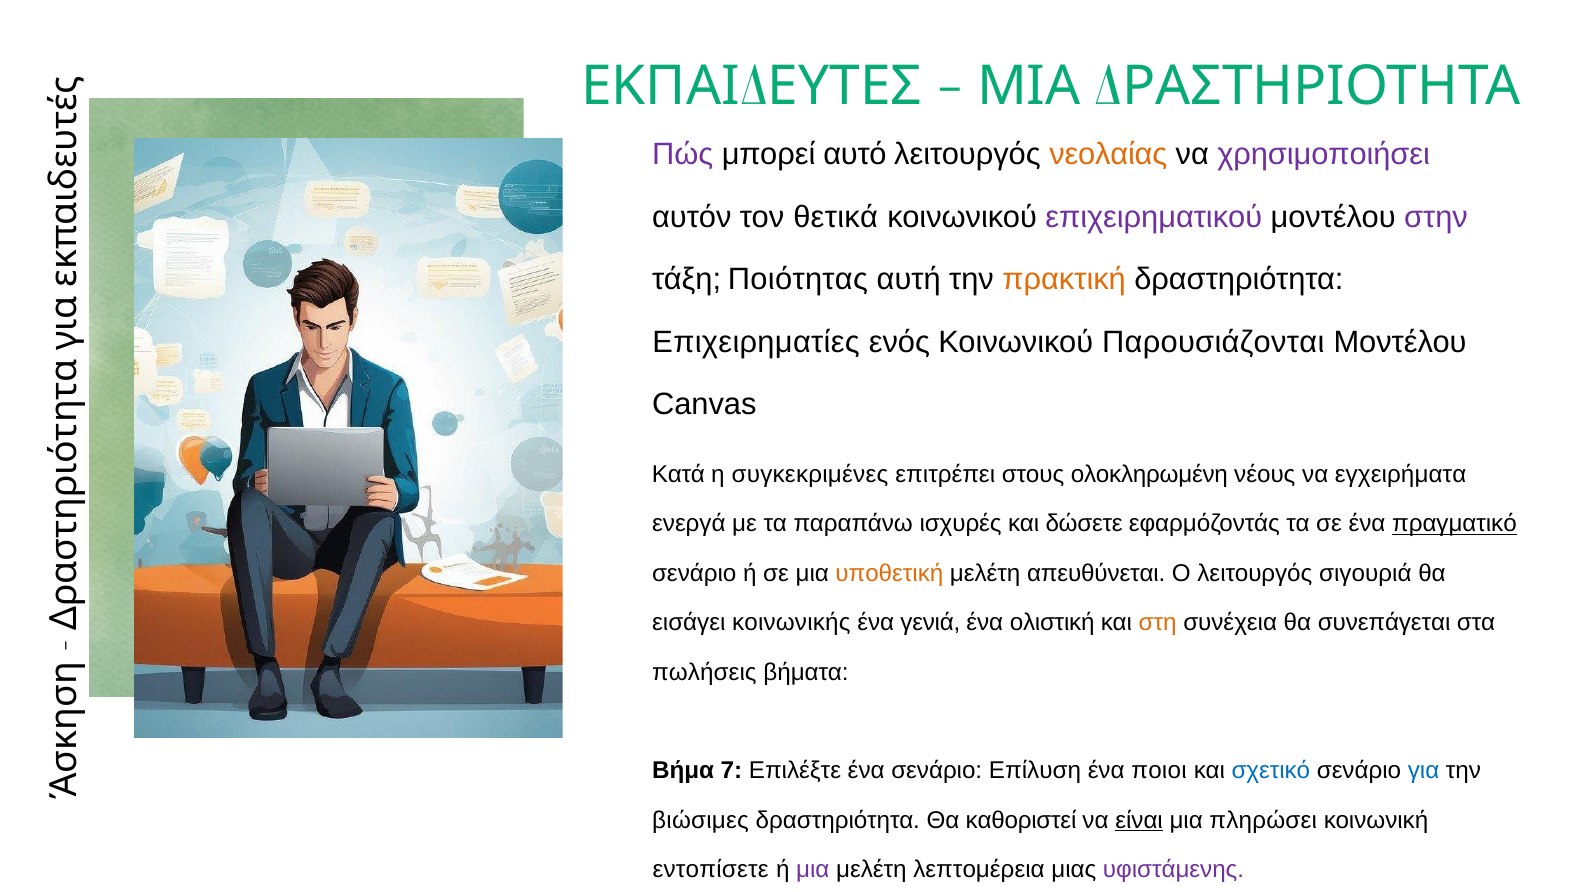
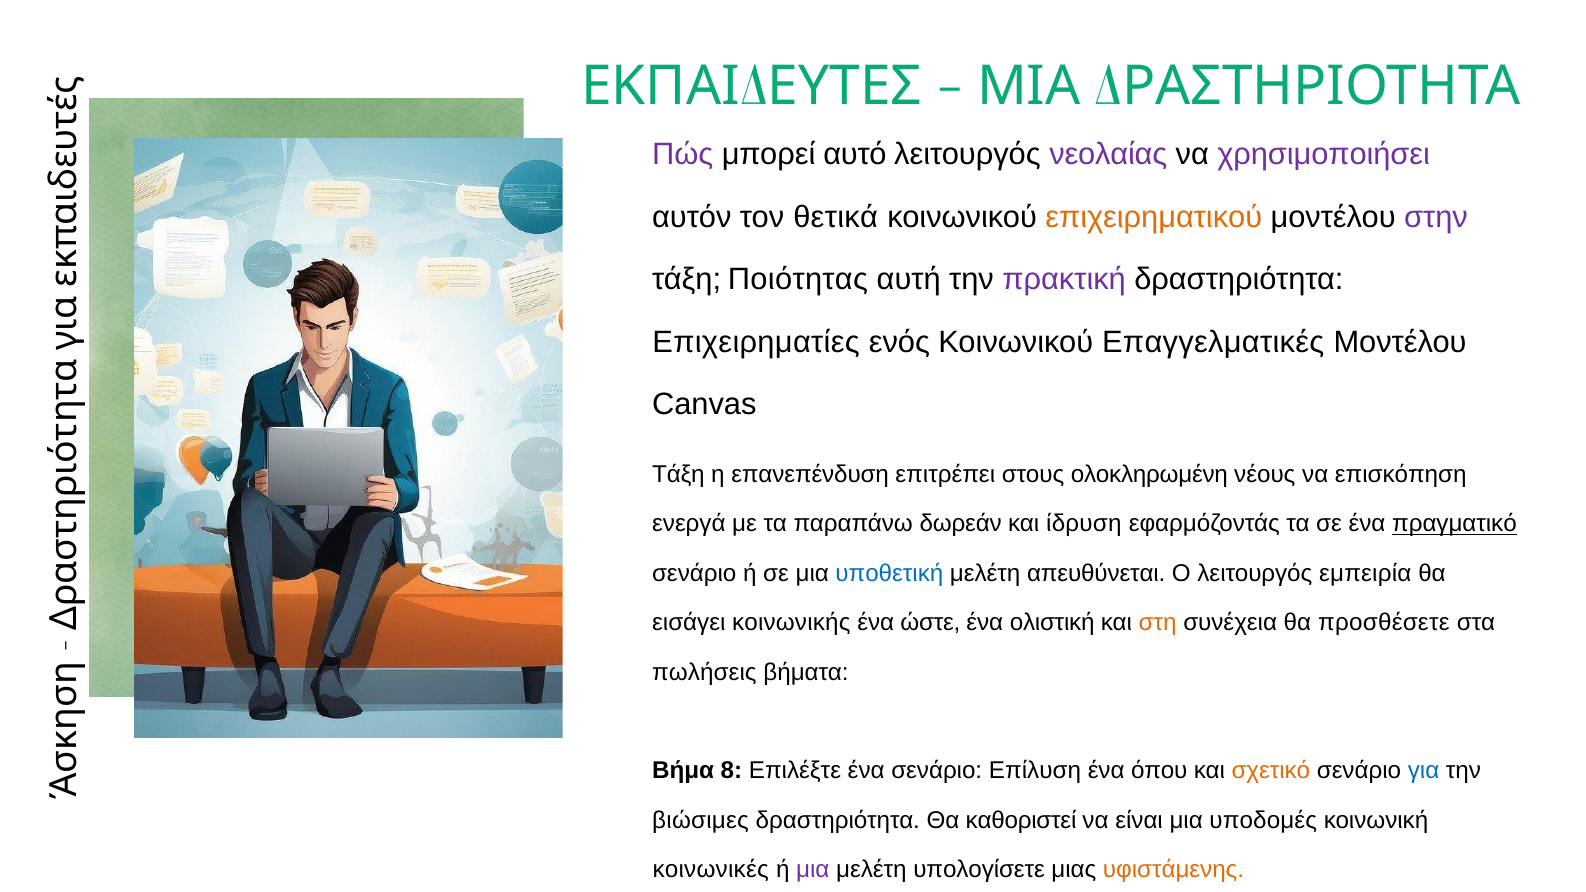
νεολαίας colour: orange -> purple
επιχειρηματικού colour: purple -> orange
πρακτική colour: orange -> purple
Παρουσιάζονται: Παρουσιάζονται -> Επαγγελματικές
Κατά at (678, 475): Κατά -> Τάξη
συγκεκριμένες: συγκεκριμένες -> επανεπένδυση
εγχειρήματα: εγχειρήματα -> επισκόπηση
ισχυρές: ισχυρές -> δωρεάν
δώσετε: δώσετε -> ίδρυση
υποθετική colour: orange -> blue
σιγουριά: σιγουριά -> εμπειρία
γενιά: γενιά -> ώστε
συνεπάγεται: συνεπάγεται -> προσθέσετε
7: 7 -> 8
ποιοι: ποιοι -> όπου
σχετικό colour: blue -> orange
είναι underline: present -> none
πληρώσει: πληρώσει -> υποδομές
εντοπίσετε: εντοπίσετε -> κοινωνικές
λεπτομέρεια: λεπτομέρεια -> υπολογίσετε
υφιστάμενης colour: purple -> orange
